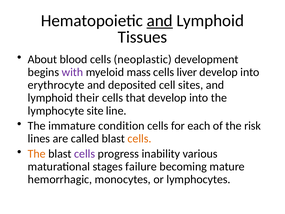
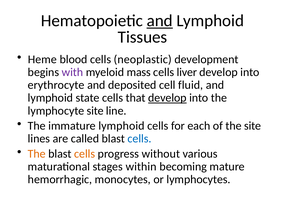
About: About -> Heme
sites: sites -> fluid
their: their -> state
develop at (167, 98) underline: none -> present
immature condition: condition -> lymphoid
the risk: risk -> site
cells at (140, 138) colour: orange -> blue
cells at (85, 154) colour: purple -> orange
inability: inability -> without
failure: failure -> within
